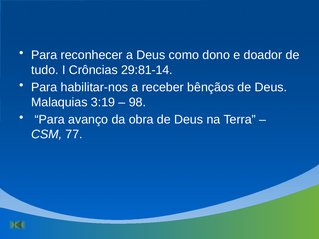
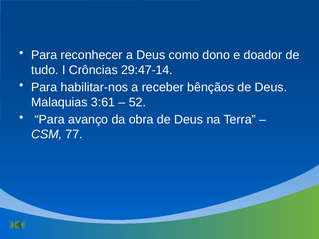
29:81-14: 29:81-14 -> 29:47-14
3:19: 3:19 -> 3:61
98: 98 -> 52
